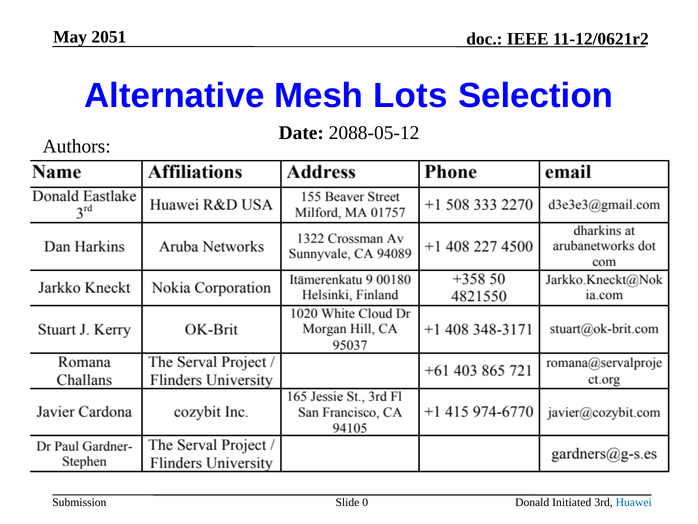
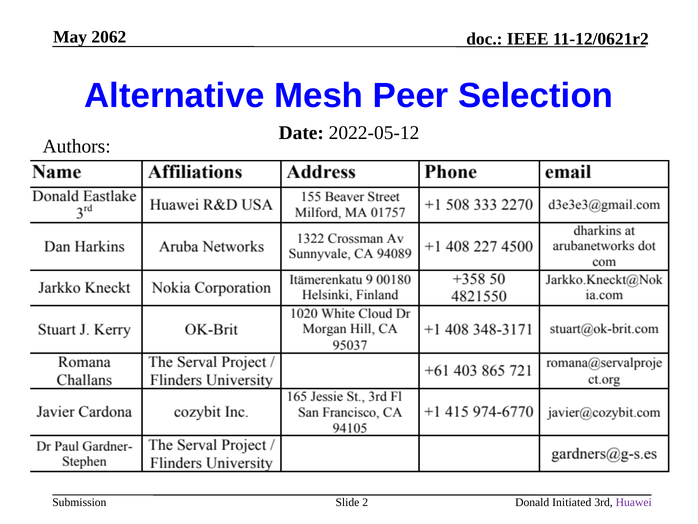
2051: 2051 -> 2062
Lots: Lots -> Peer
2088-05-12: 2088-05-12 -> 2022-05-12
0: 0 -> 2
Huawei colour: blue -> purple
